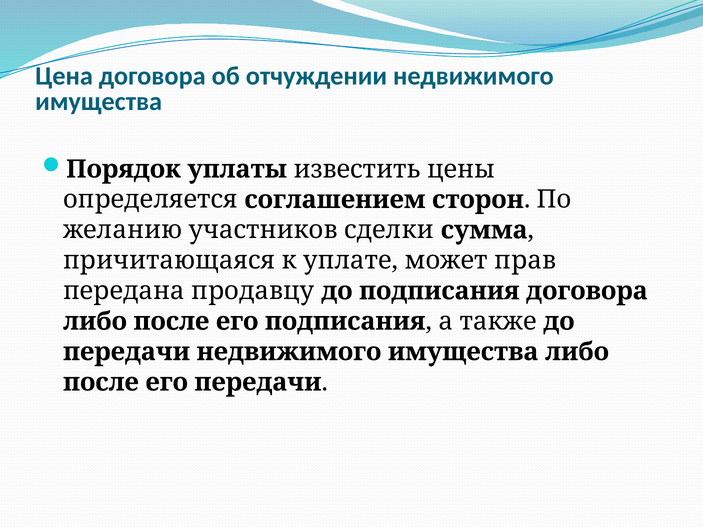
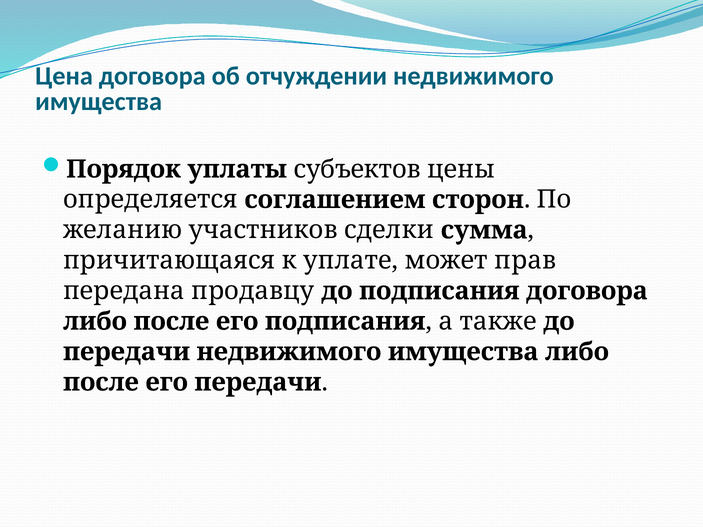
известить: известить -> субъектов
